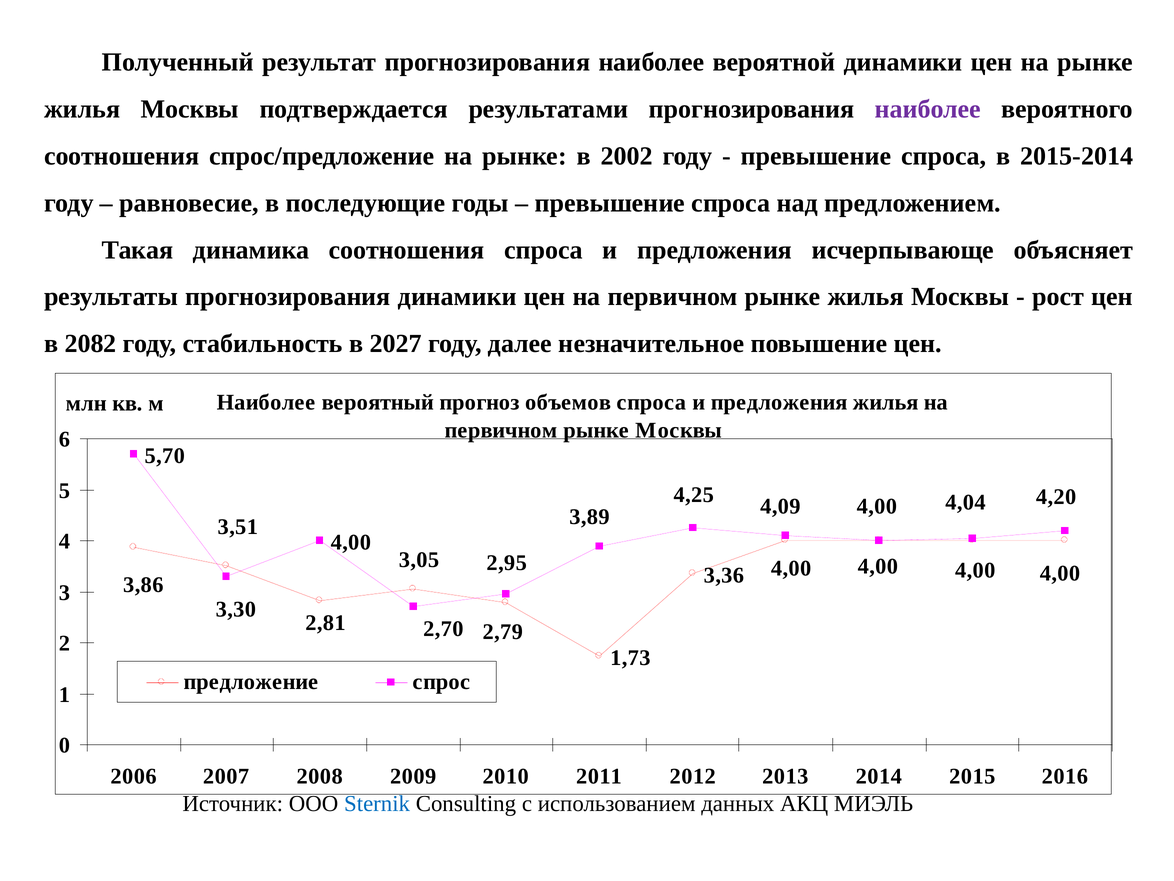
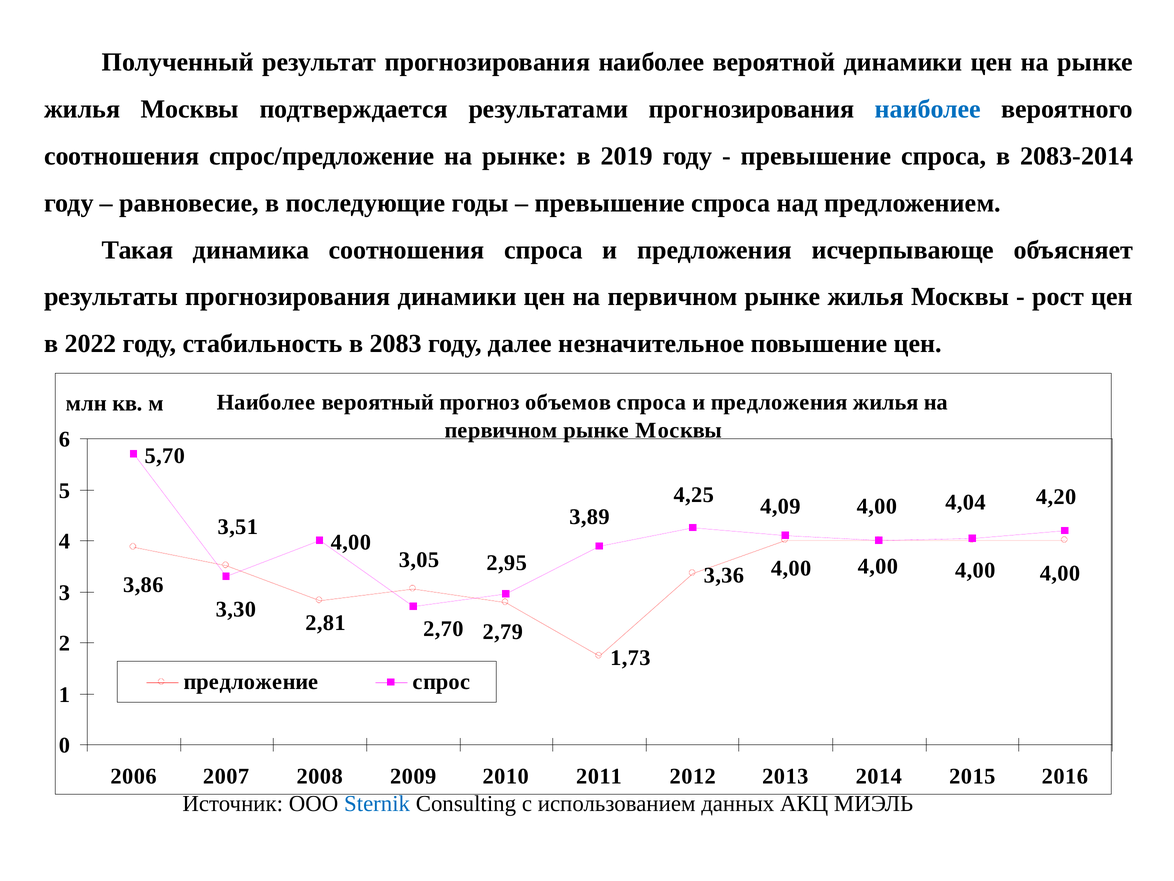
наиболее at (928, 109) colour: purple -> blue
2002: 2002 -> 2019
2015-2014: 2015-2014 -> 2083-2014
2082: 2082 -> 2022
2027: 2027 -> 2083
